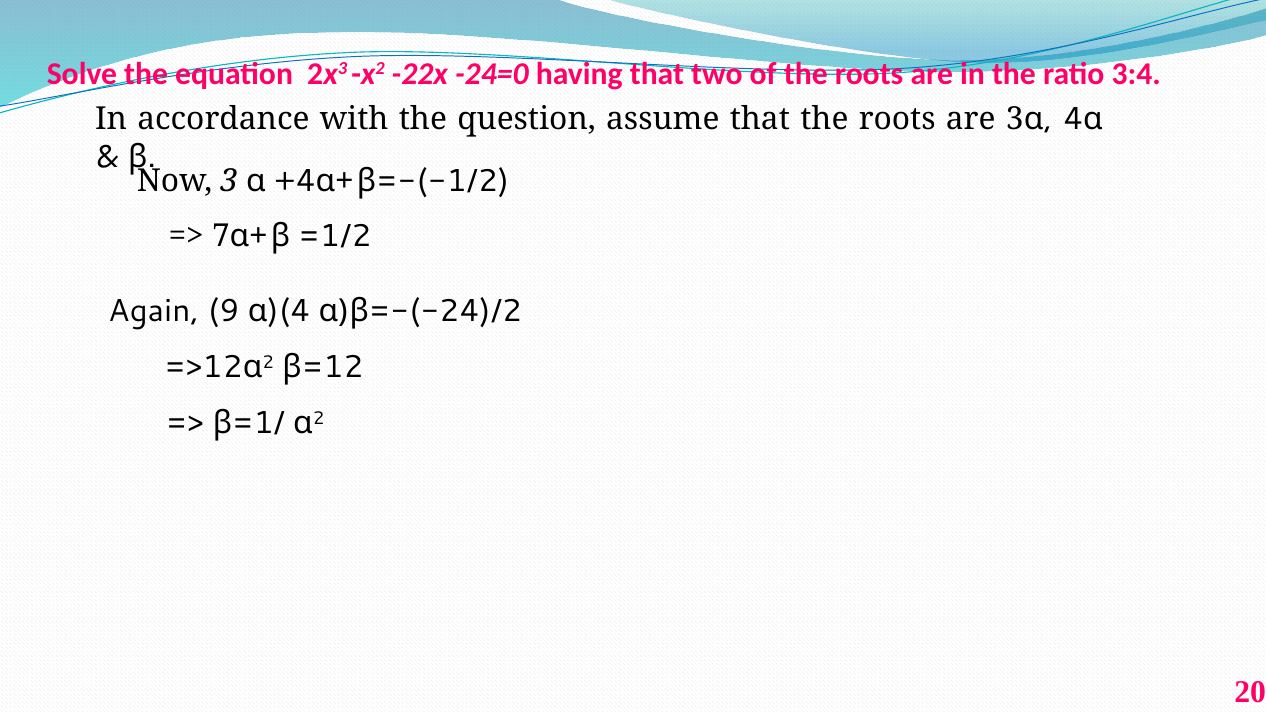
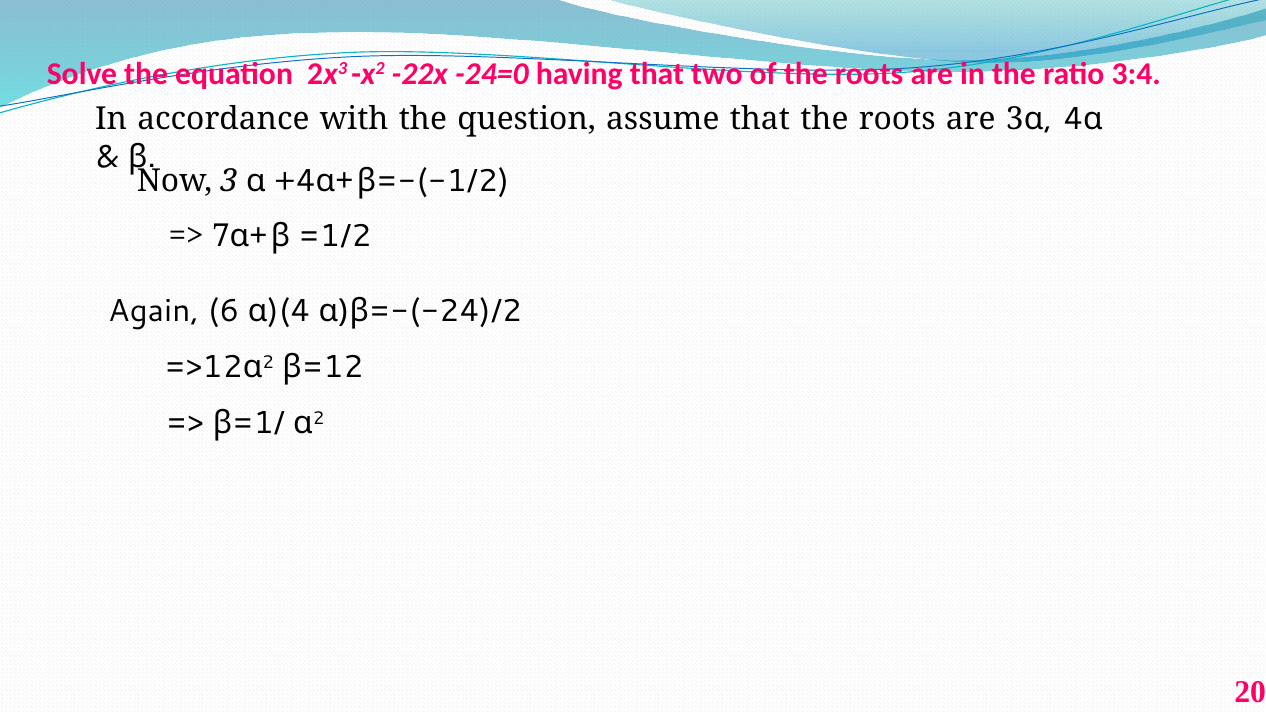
9: 9 -> 6
